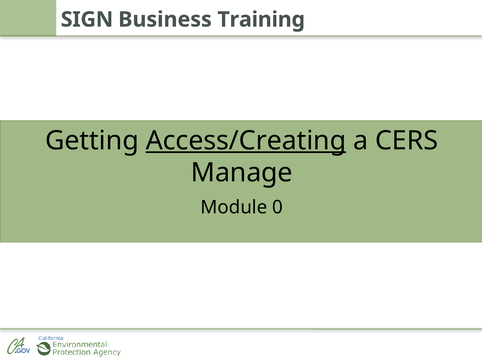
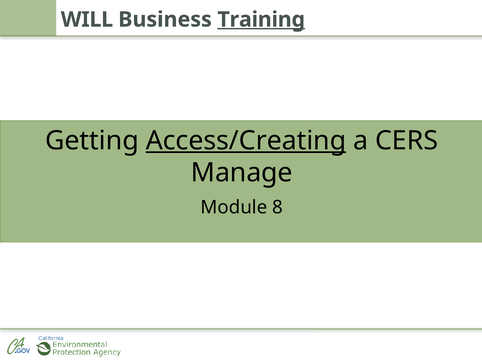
SIGN: SIGN -> WILL
Training underline: none -> present
0: 0 -> 8
